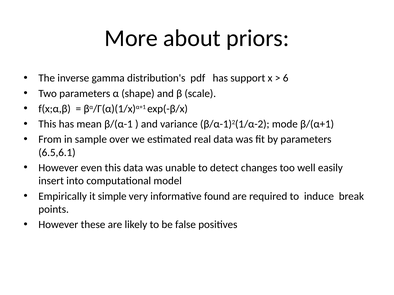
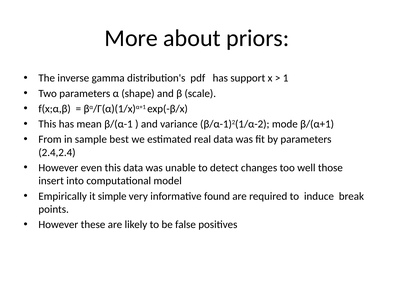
6: 6 -> 1
over: over -> best
6.5,6.1: 6.5,6.1 -> 2.4,2.4
easily: easily -> those
